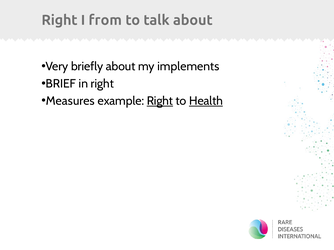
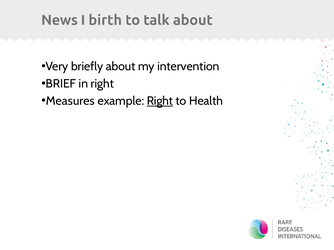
Right at (59, 20): Right -> News
from: from -> birth
implements: implements -> intervention
Health underline: present -> none
